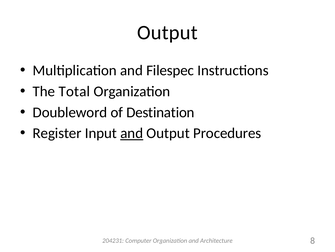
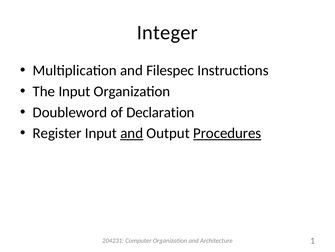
Output at (167, 32): Output -> Integer
The Total: Total -> Input
Destination: Destination -> Declaration
Procedures underline: none -> present
8: 8 -> 1
